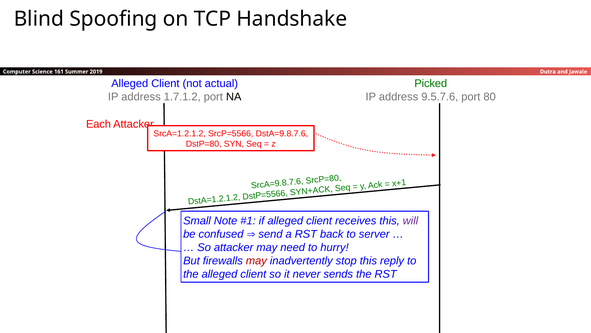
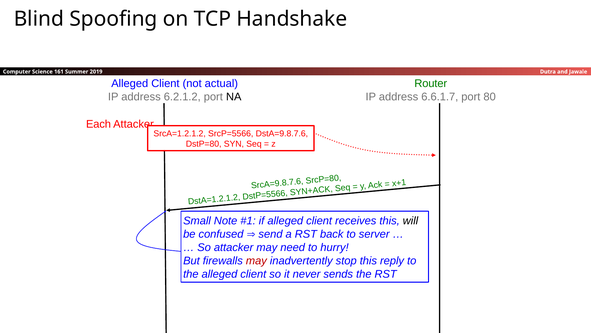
Picked: Picked -> Router
1.7.1.2: 1.7.1.2 -> 6.2.1.2
9.5.7.6: 9.5.7.6 -> 6.6.1.7
will colour: purple -> black
